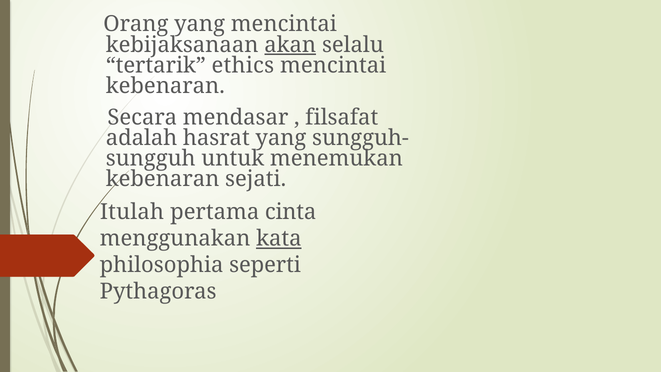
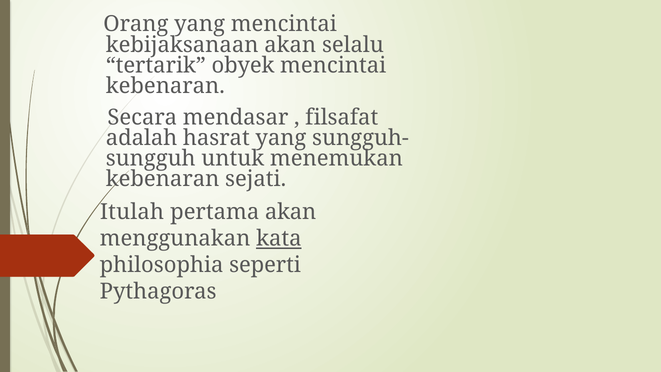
akan at (290, 45) underline: present -> none
ethics: ethics -> obyek
pertama cinta: cinta -> akan
